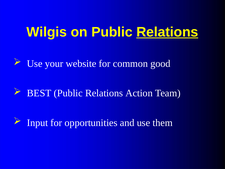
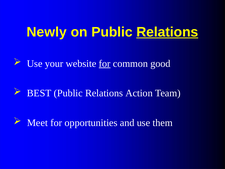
Wilgis: Wilgis -> Newly
for at (105, 63) underline: none -> present
Input: Input -> Meet
